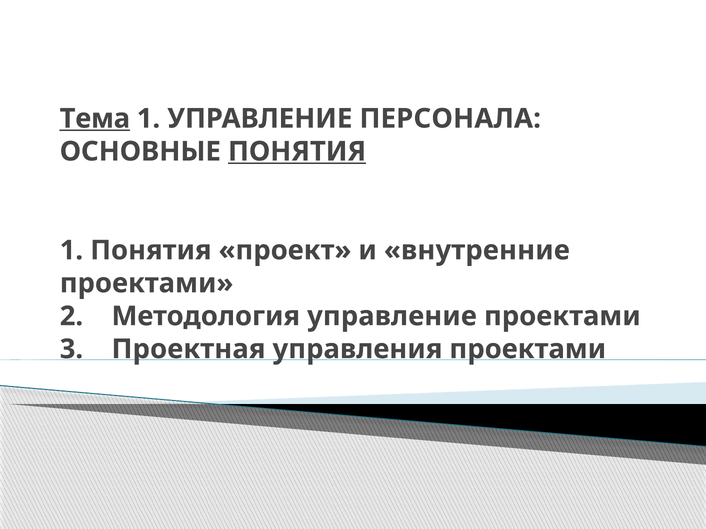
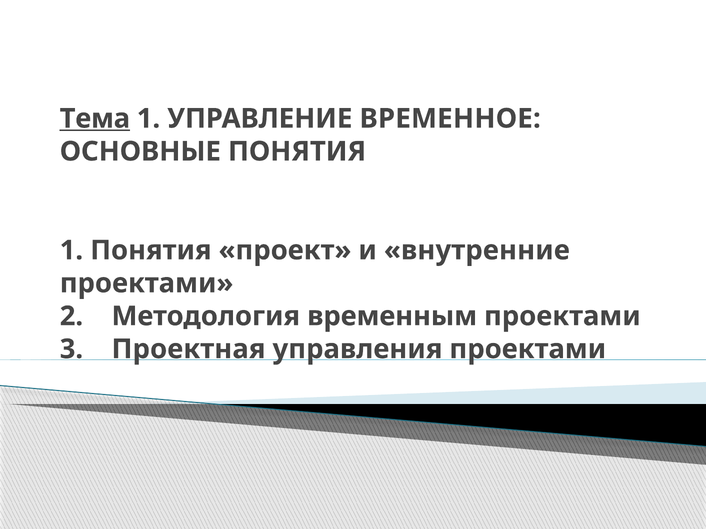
ПЕРСОНАЛА: ПЕРСОНАЛА -> ВРЕМЕННОЕ
ПОНЯТИЯ at (297, 152) underline: present -> none
Методология управление: управление -> временным
